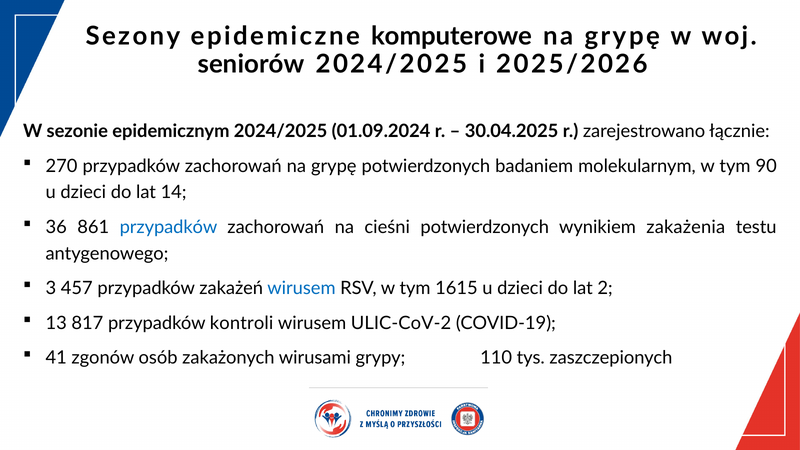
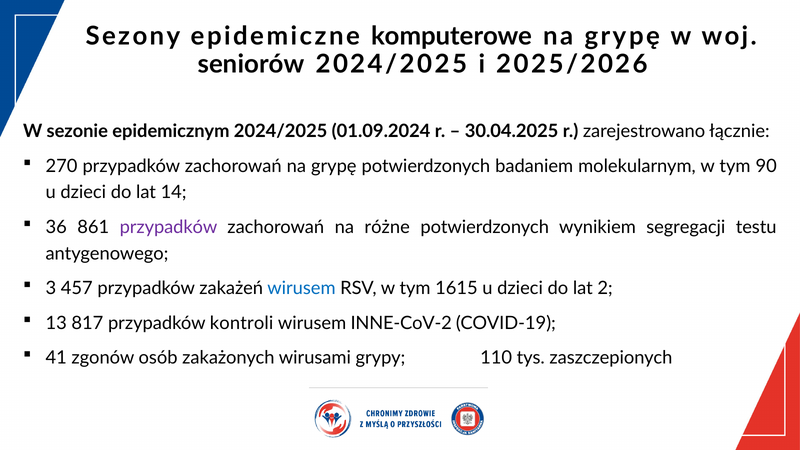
przypadków at (168, 227) colour: blue -> purple
cieśni: cieśni -> różne
zakażenia: zakażenia -> segregacji
ULIC-CoV-2: ULIC-CoV-2 -> INNE-CoV-2
